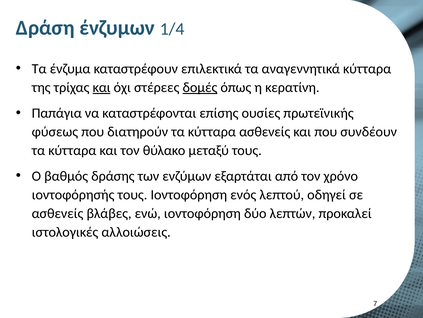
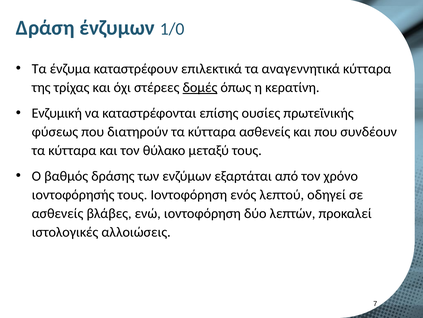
1/4: 1/4 -> 1/0
και at (102, 87) underline: present -> none
Παπάγια: Παπάγια -> Ενζυμική
